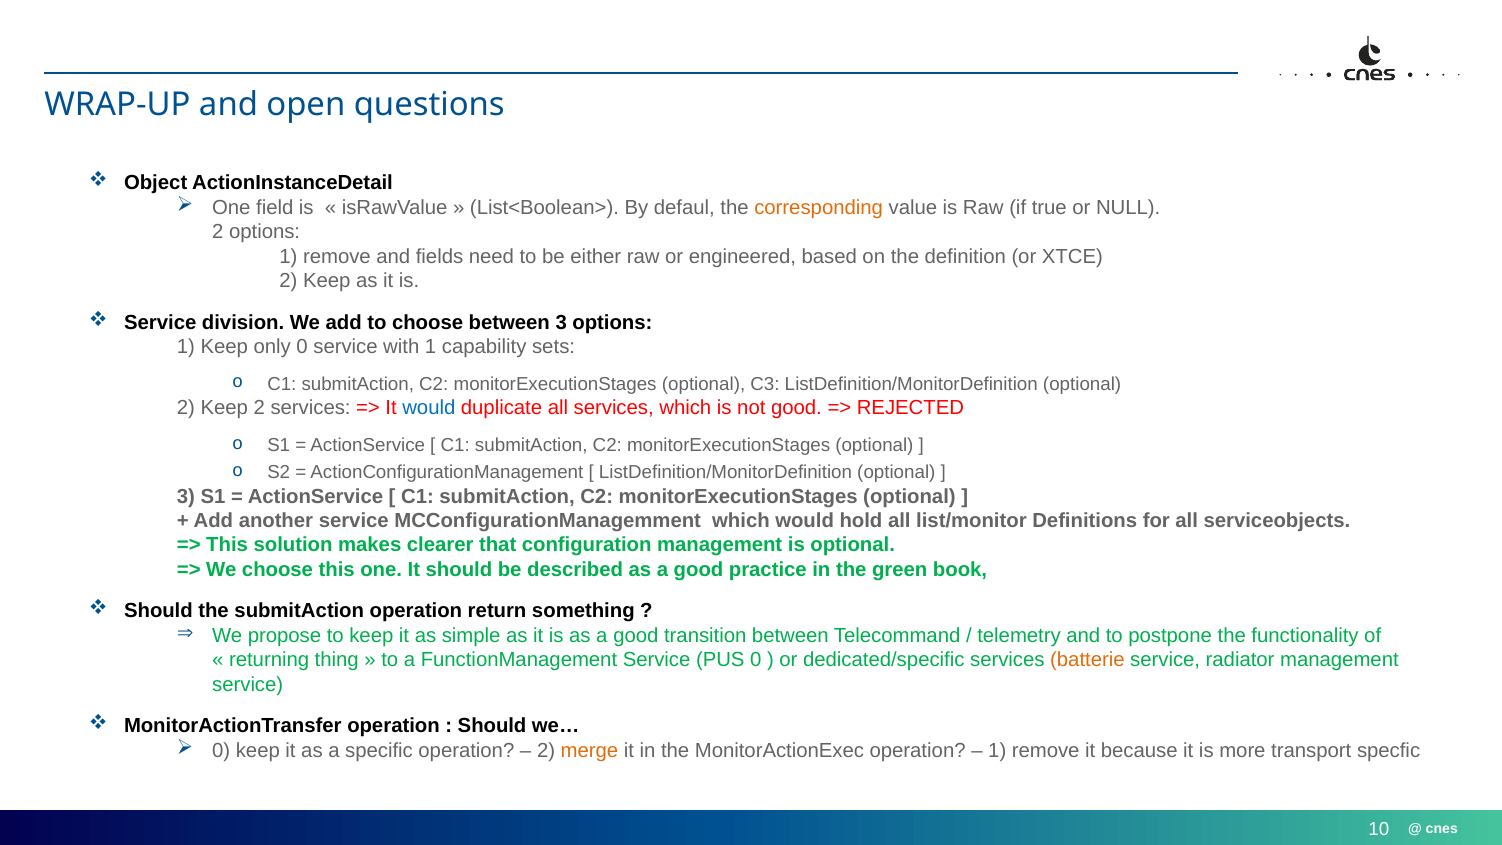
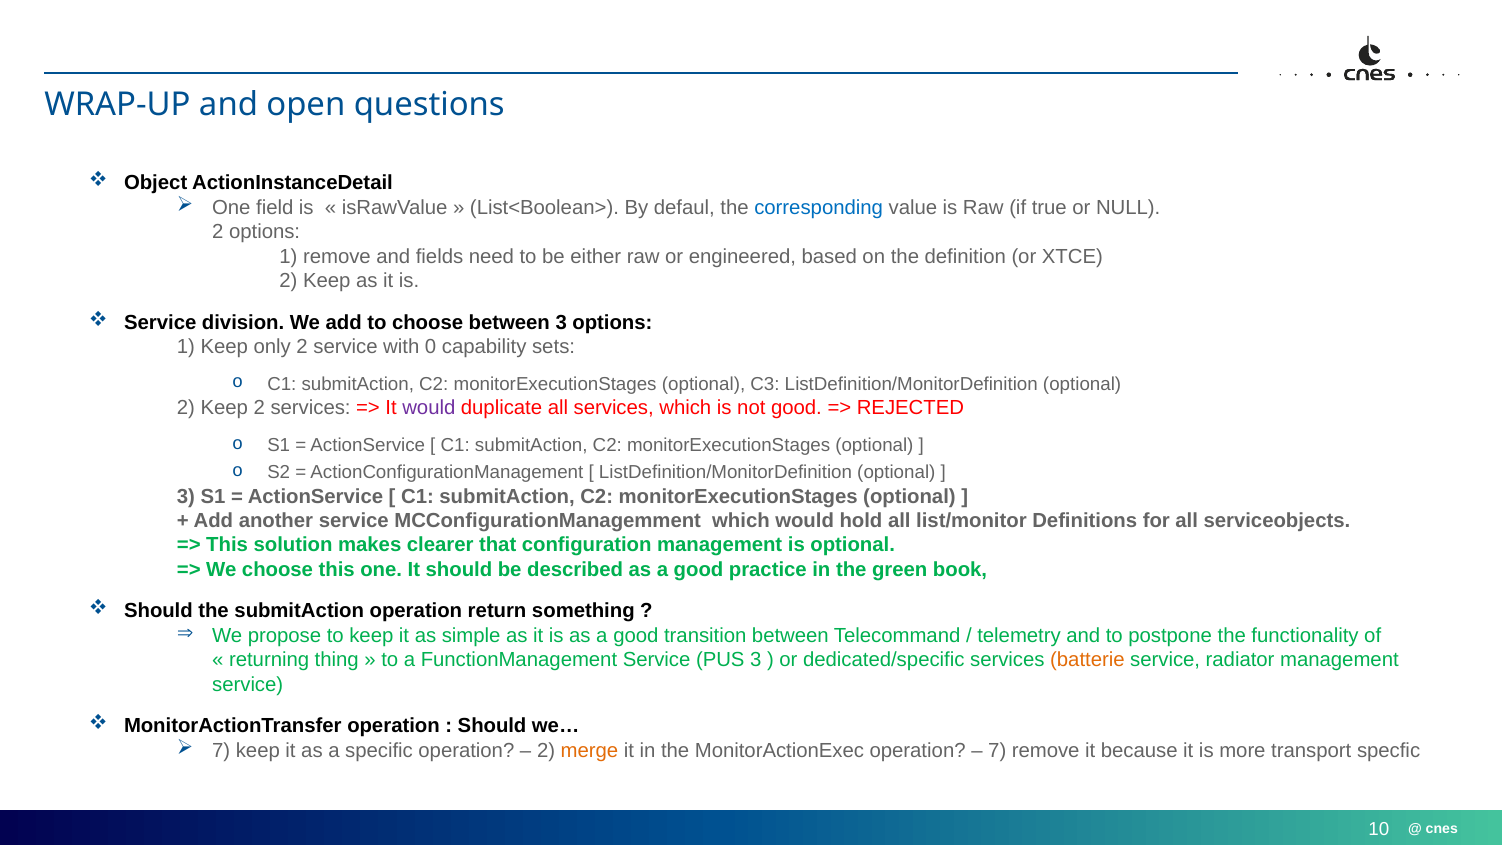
corresponding colour: orange -> blue
only 0: 0 -> 2
with 1: 1 -> 0
would at (429, 408) colour: blue -> purple
PUS 0: 0 -> 3
0 at (221, 751): 0 -> 7
1 at (997, 751): 1 -> 7
